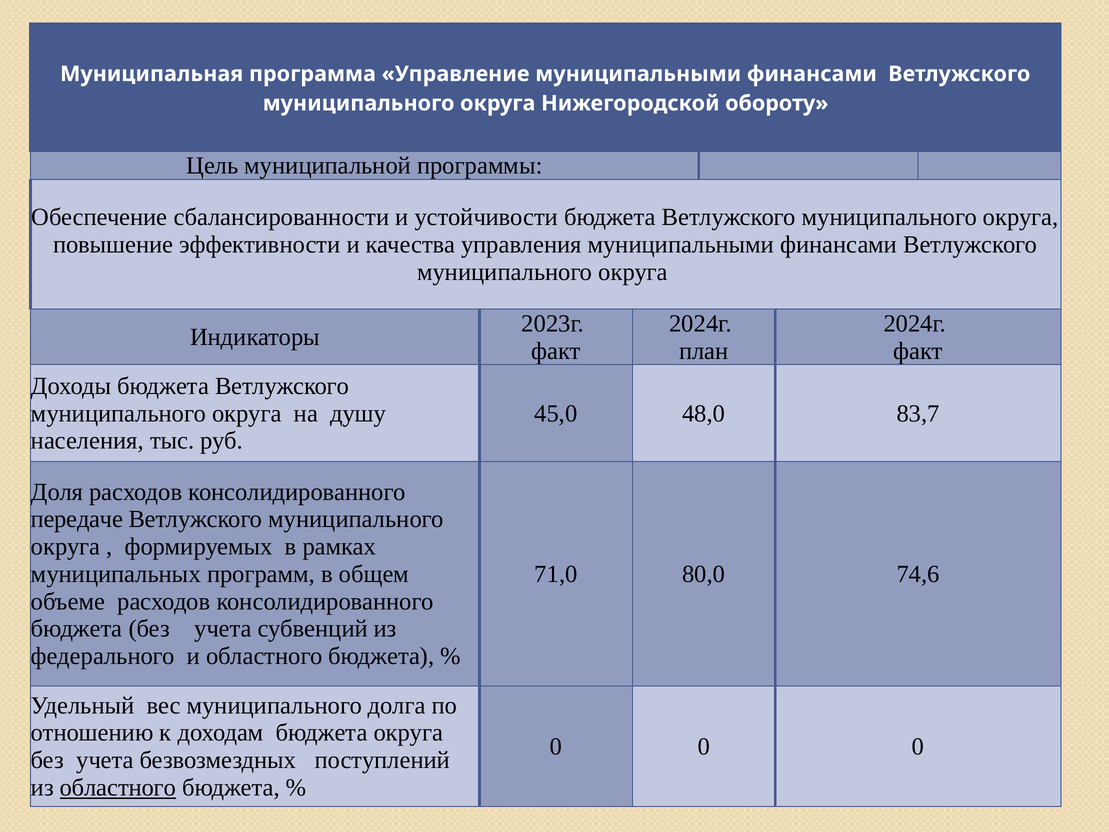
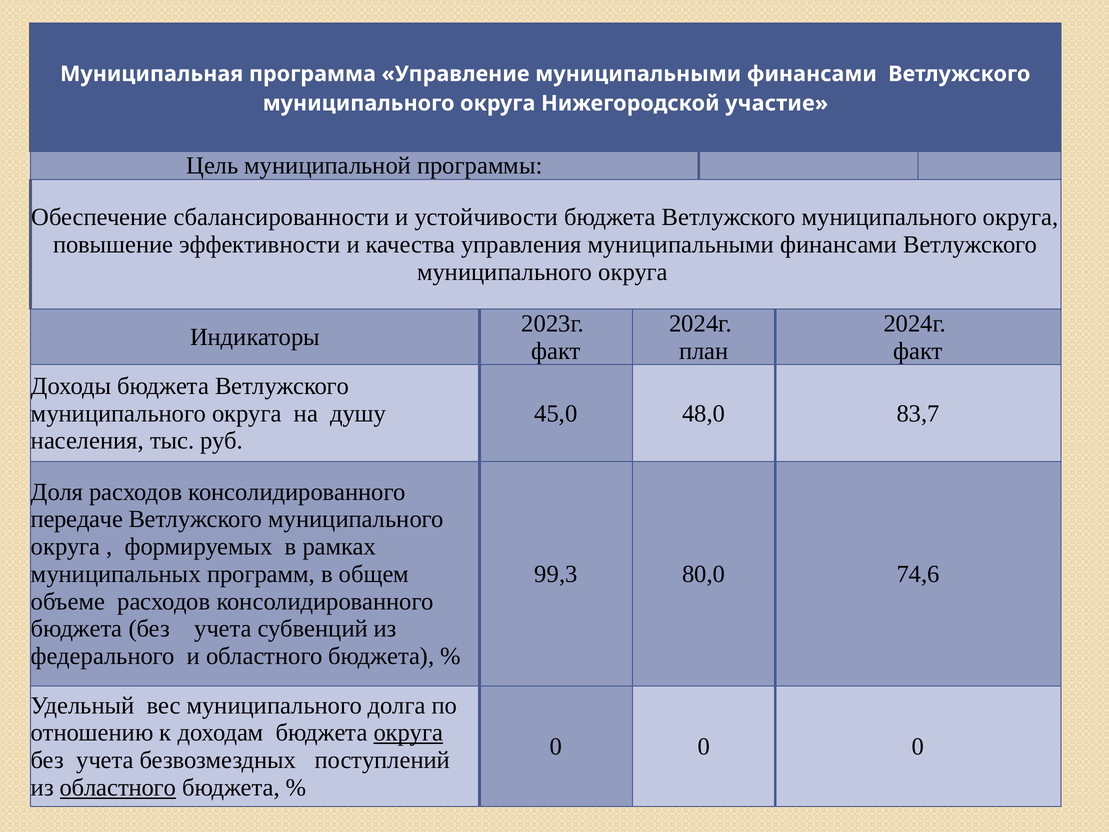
обороту: обороту -> участие
71,0: 71,0 -> 99,3
округа at (408, 733) underline: none -> present
